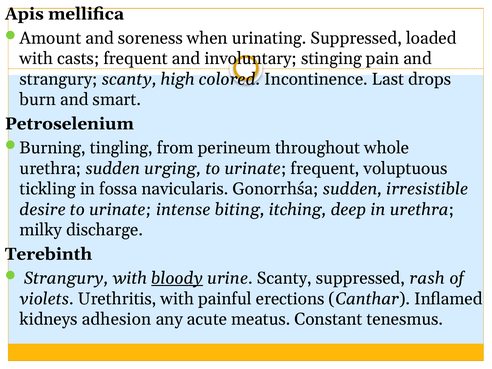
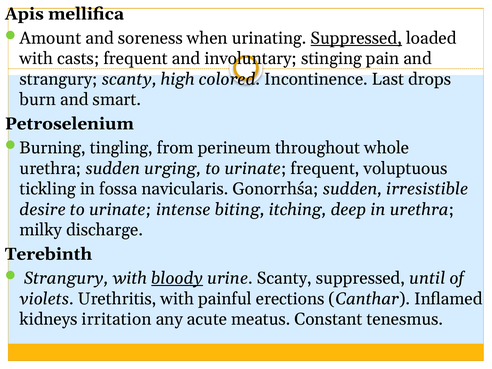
Suppressed at (356, 38) underline: none -> present
rash: rash -> until
adhesion: adhesion -> irritation
